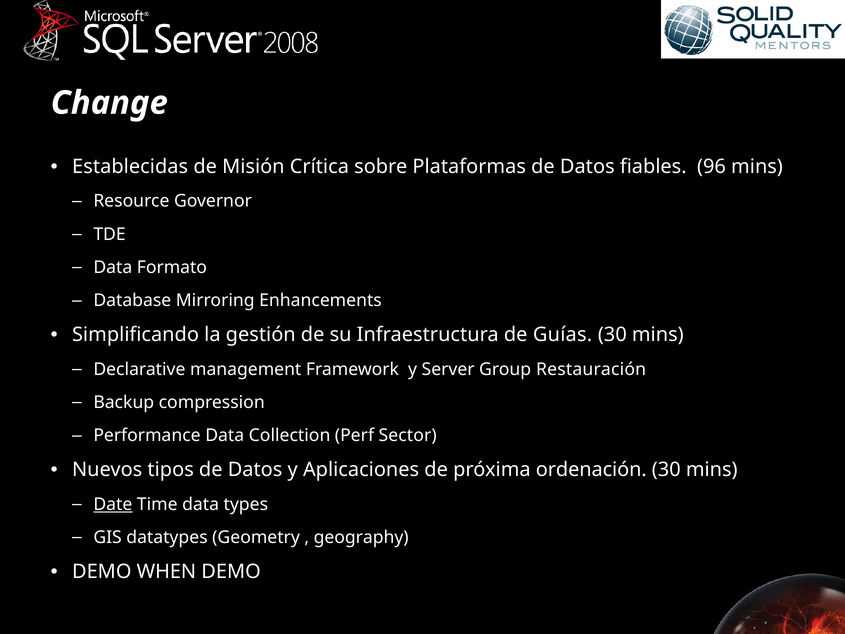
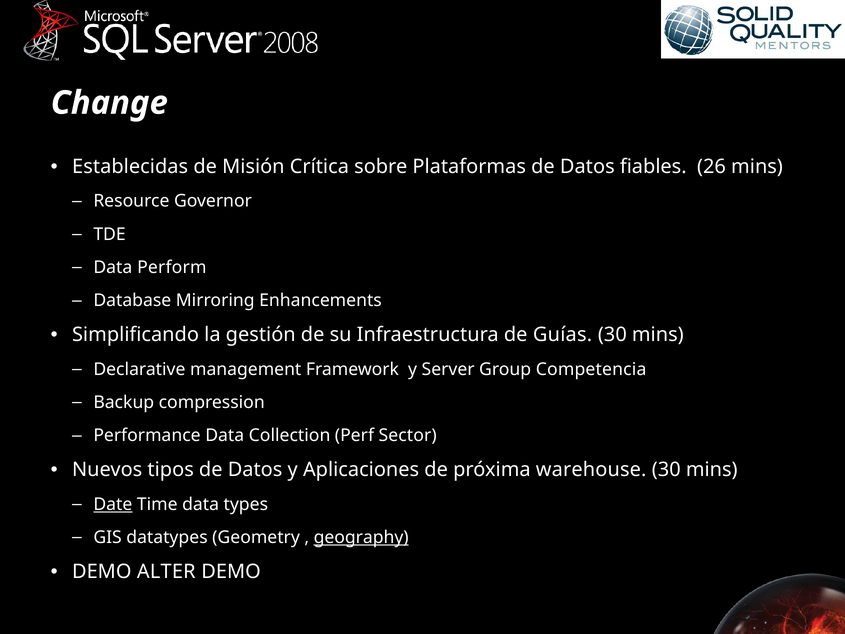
96: 96 -> 26
Formato: Formato -> Perform
Restauración: Restauración -> Competencia
ordenación: ordenación -> warehouse
geography underline: none -> present
WHEN: WHEN -> ALTER
